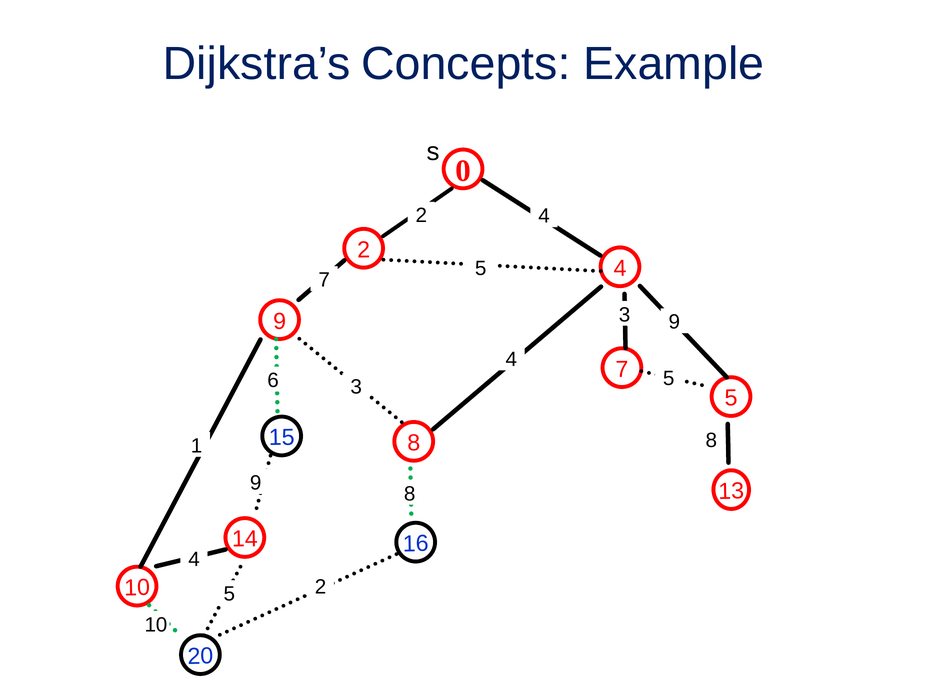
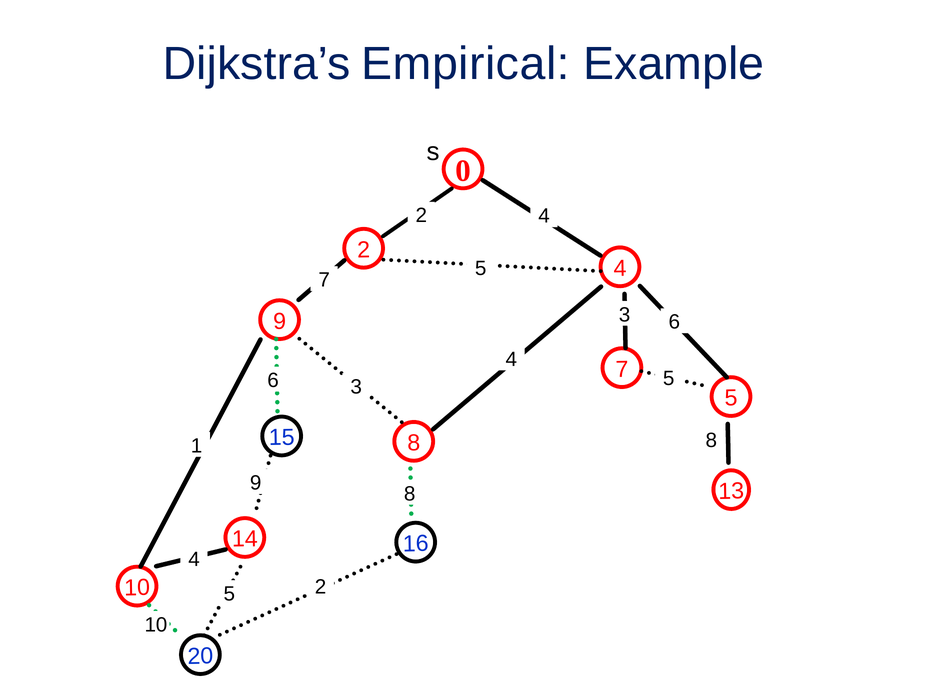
Concepts: Concepts -> Empirical
3 9: 9 -> 6
